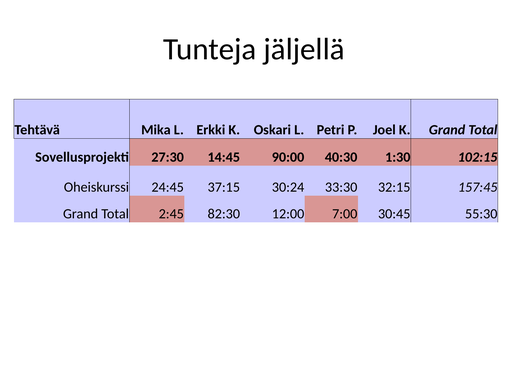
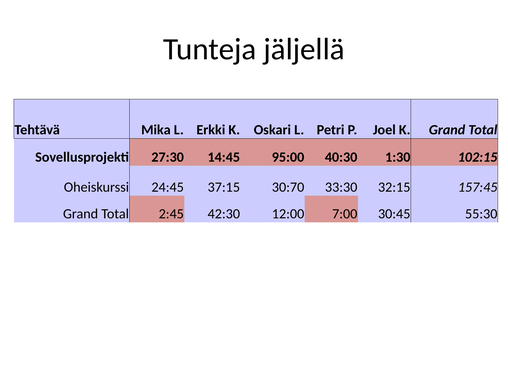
90:00: 90:00 -> 95:00
30:24: 30:24 -> 30:70
82:30: 82:30 -> 42:30
